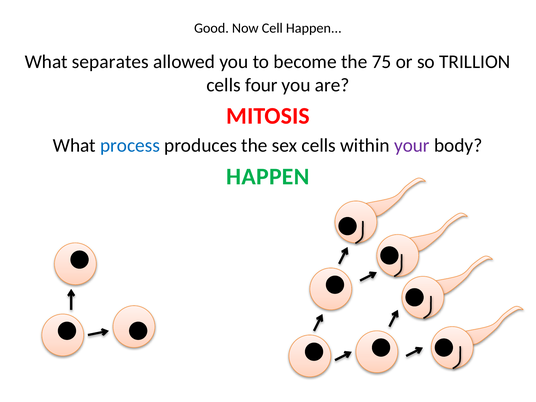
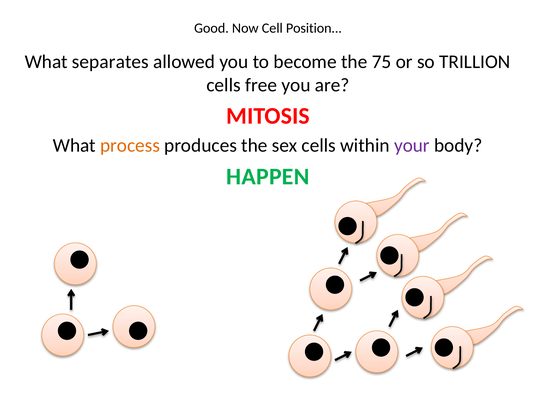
Cell Happen: Happen -> Position
four: four -> free
process colour: blue -> orange
